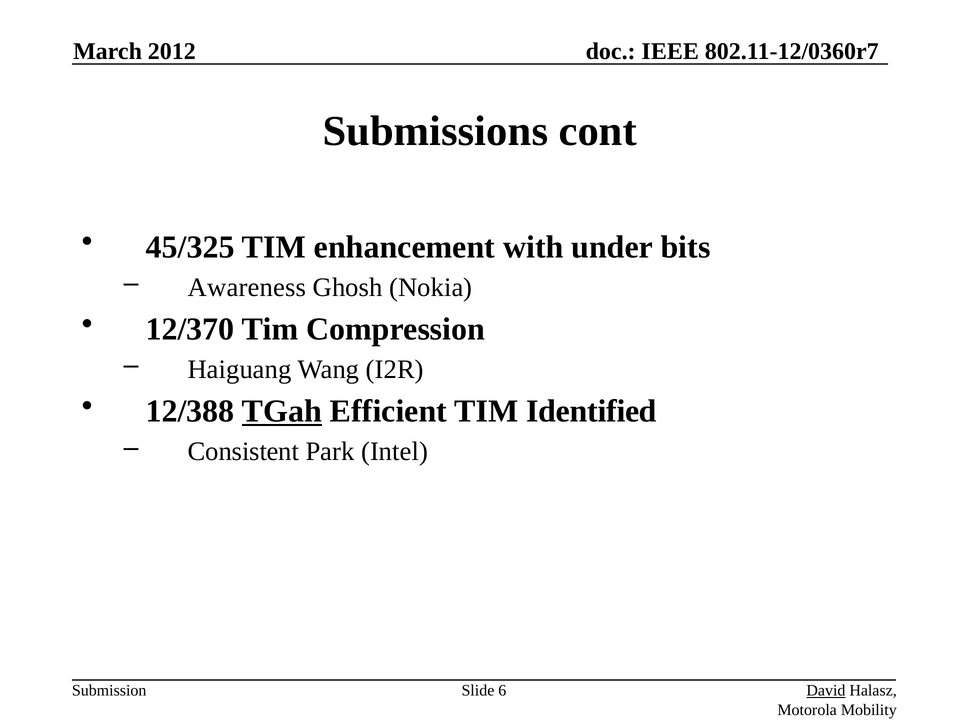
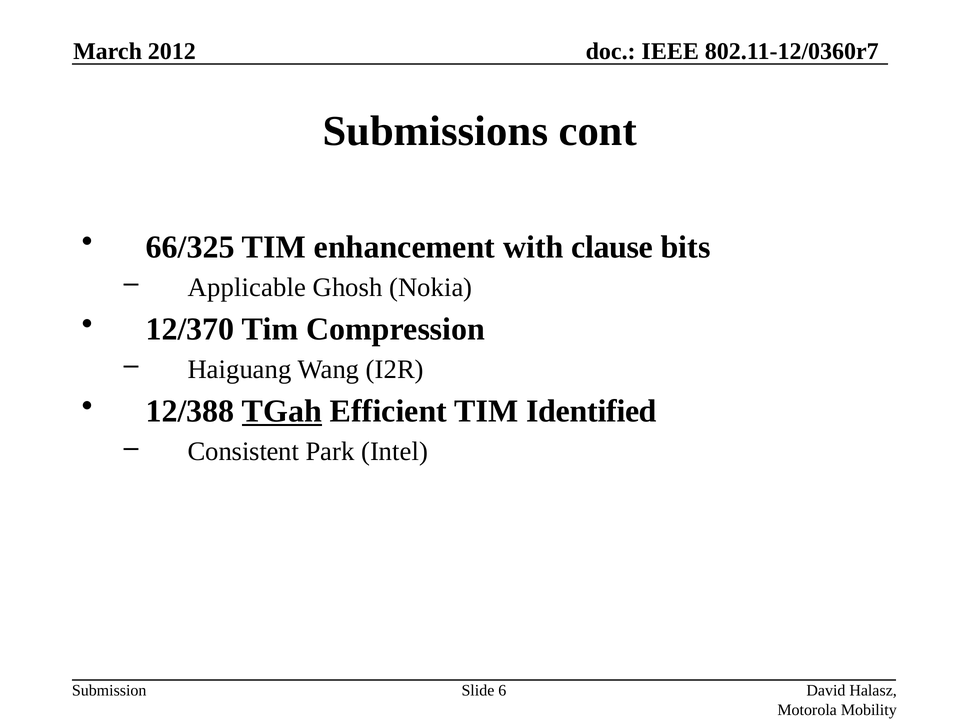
45/325: 45/325 -> 66/325
under: under -> clause
Awareness: Awareness -> Applicable
David underline: present -> none
